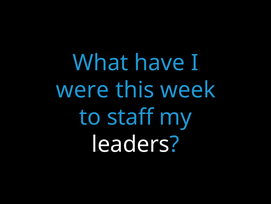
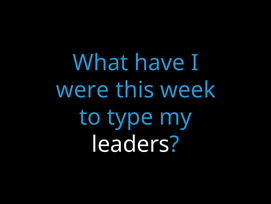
staff: staff -> type
